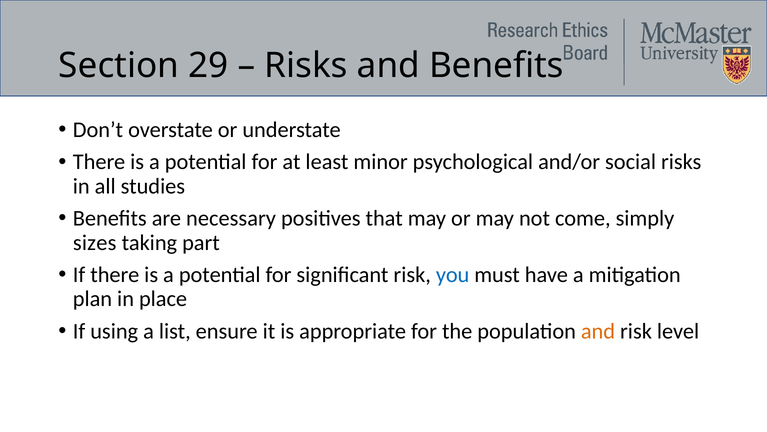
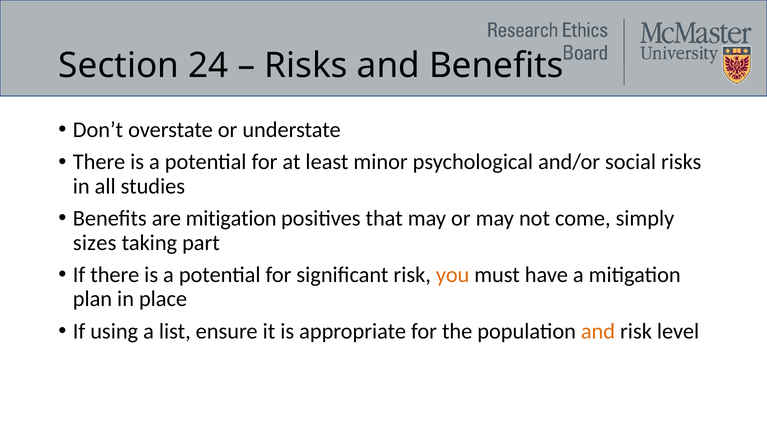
29: 29 -> 24
are necessary: necessary -> mitigation
you colour: blue -> orange
